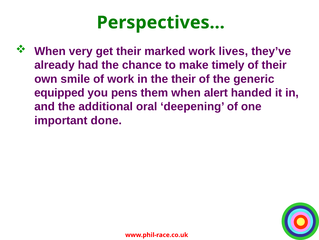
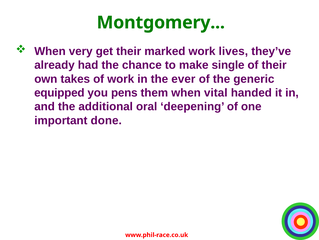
Perspectives: Perspectives -> Montgomery
timely: timely -> single
smile: smile -> takes
the their: their -> ever
alert: alert -> vital
